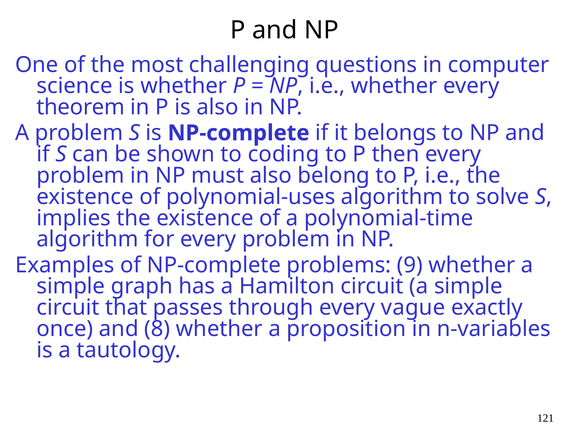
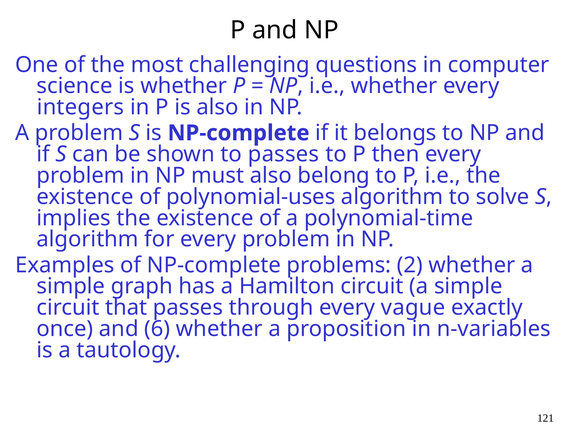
theorem: theorem -> integers
to coding: coding -> passes
9: 9 -> 2
8: 8 -> 6
